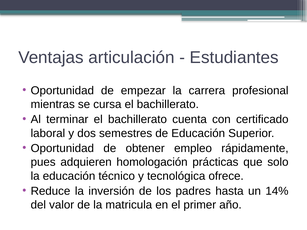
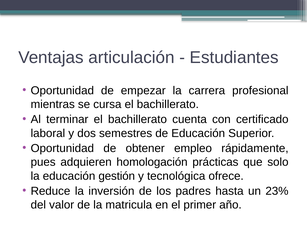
técnico: técnico -> gestión
14%: 14% -> 23%
